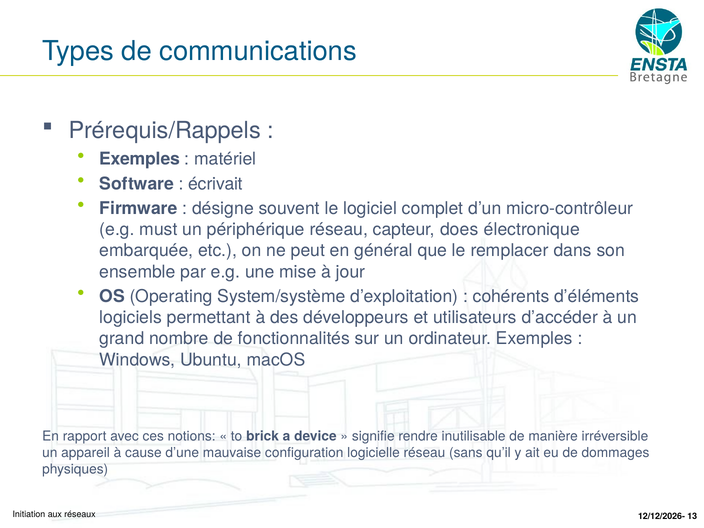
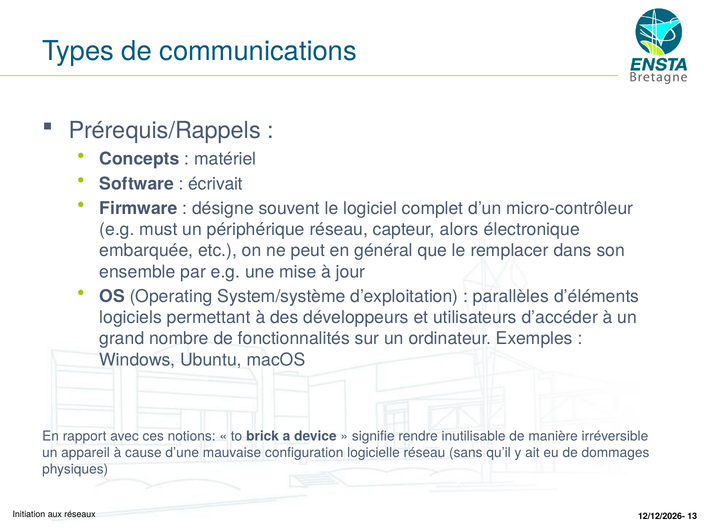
Exemples at (140, 159): Exemples -> Concepts
does: does -> alors
cohérents: cohérents -> parallèles
